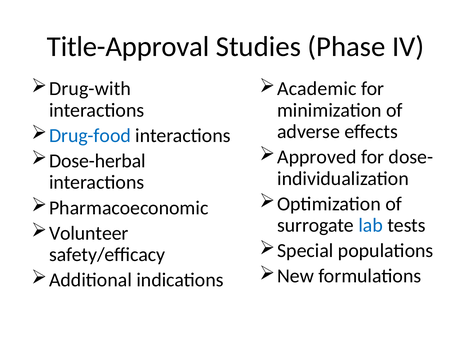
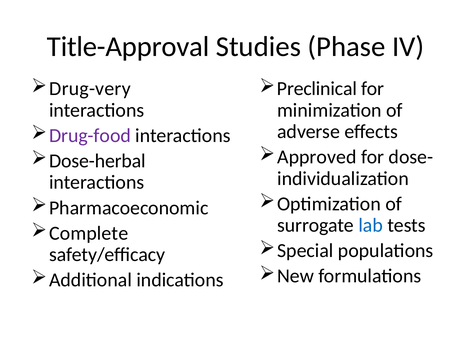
Drug-with: Drug-with -> Drug-very
Academic: Academic -> Preclinical
Drug-food colour: blue -> purple
Volunteer: Volunteer -> Complete
